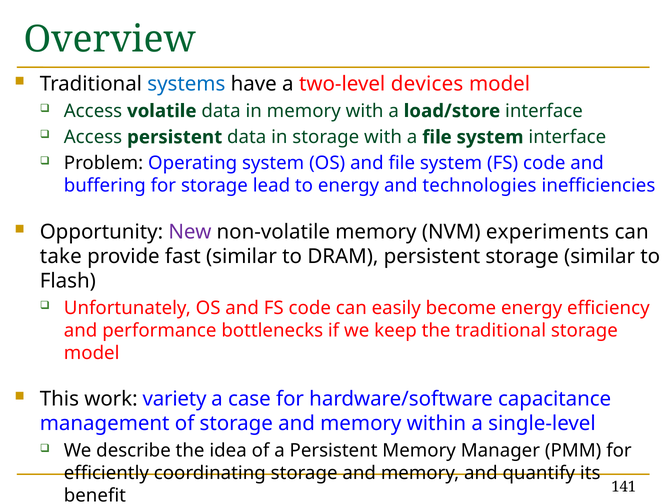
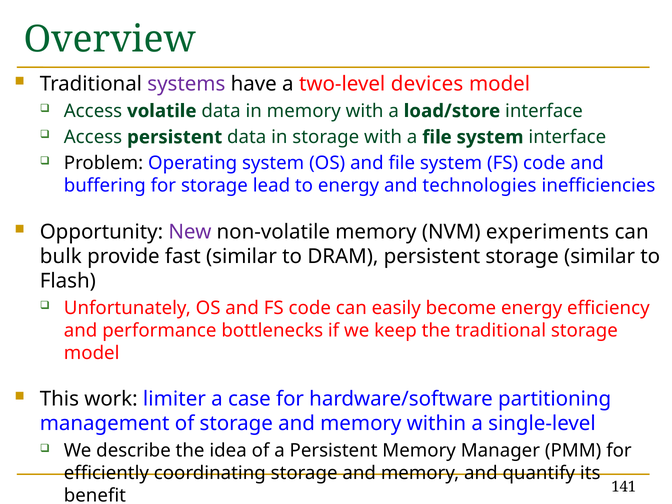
systems colour: blue -> purple
take: take -> bulk
variety: variety -> limiter
capacitance: capacitance -> partitioning
